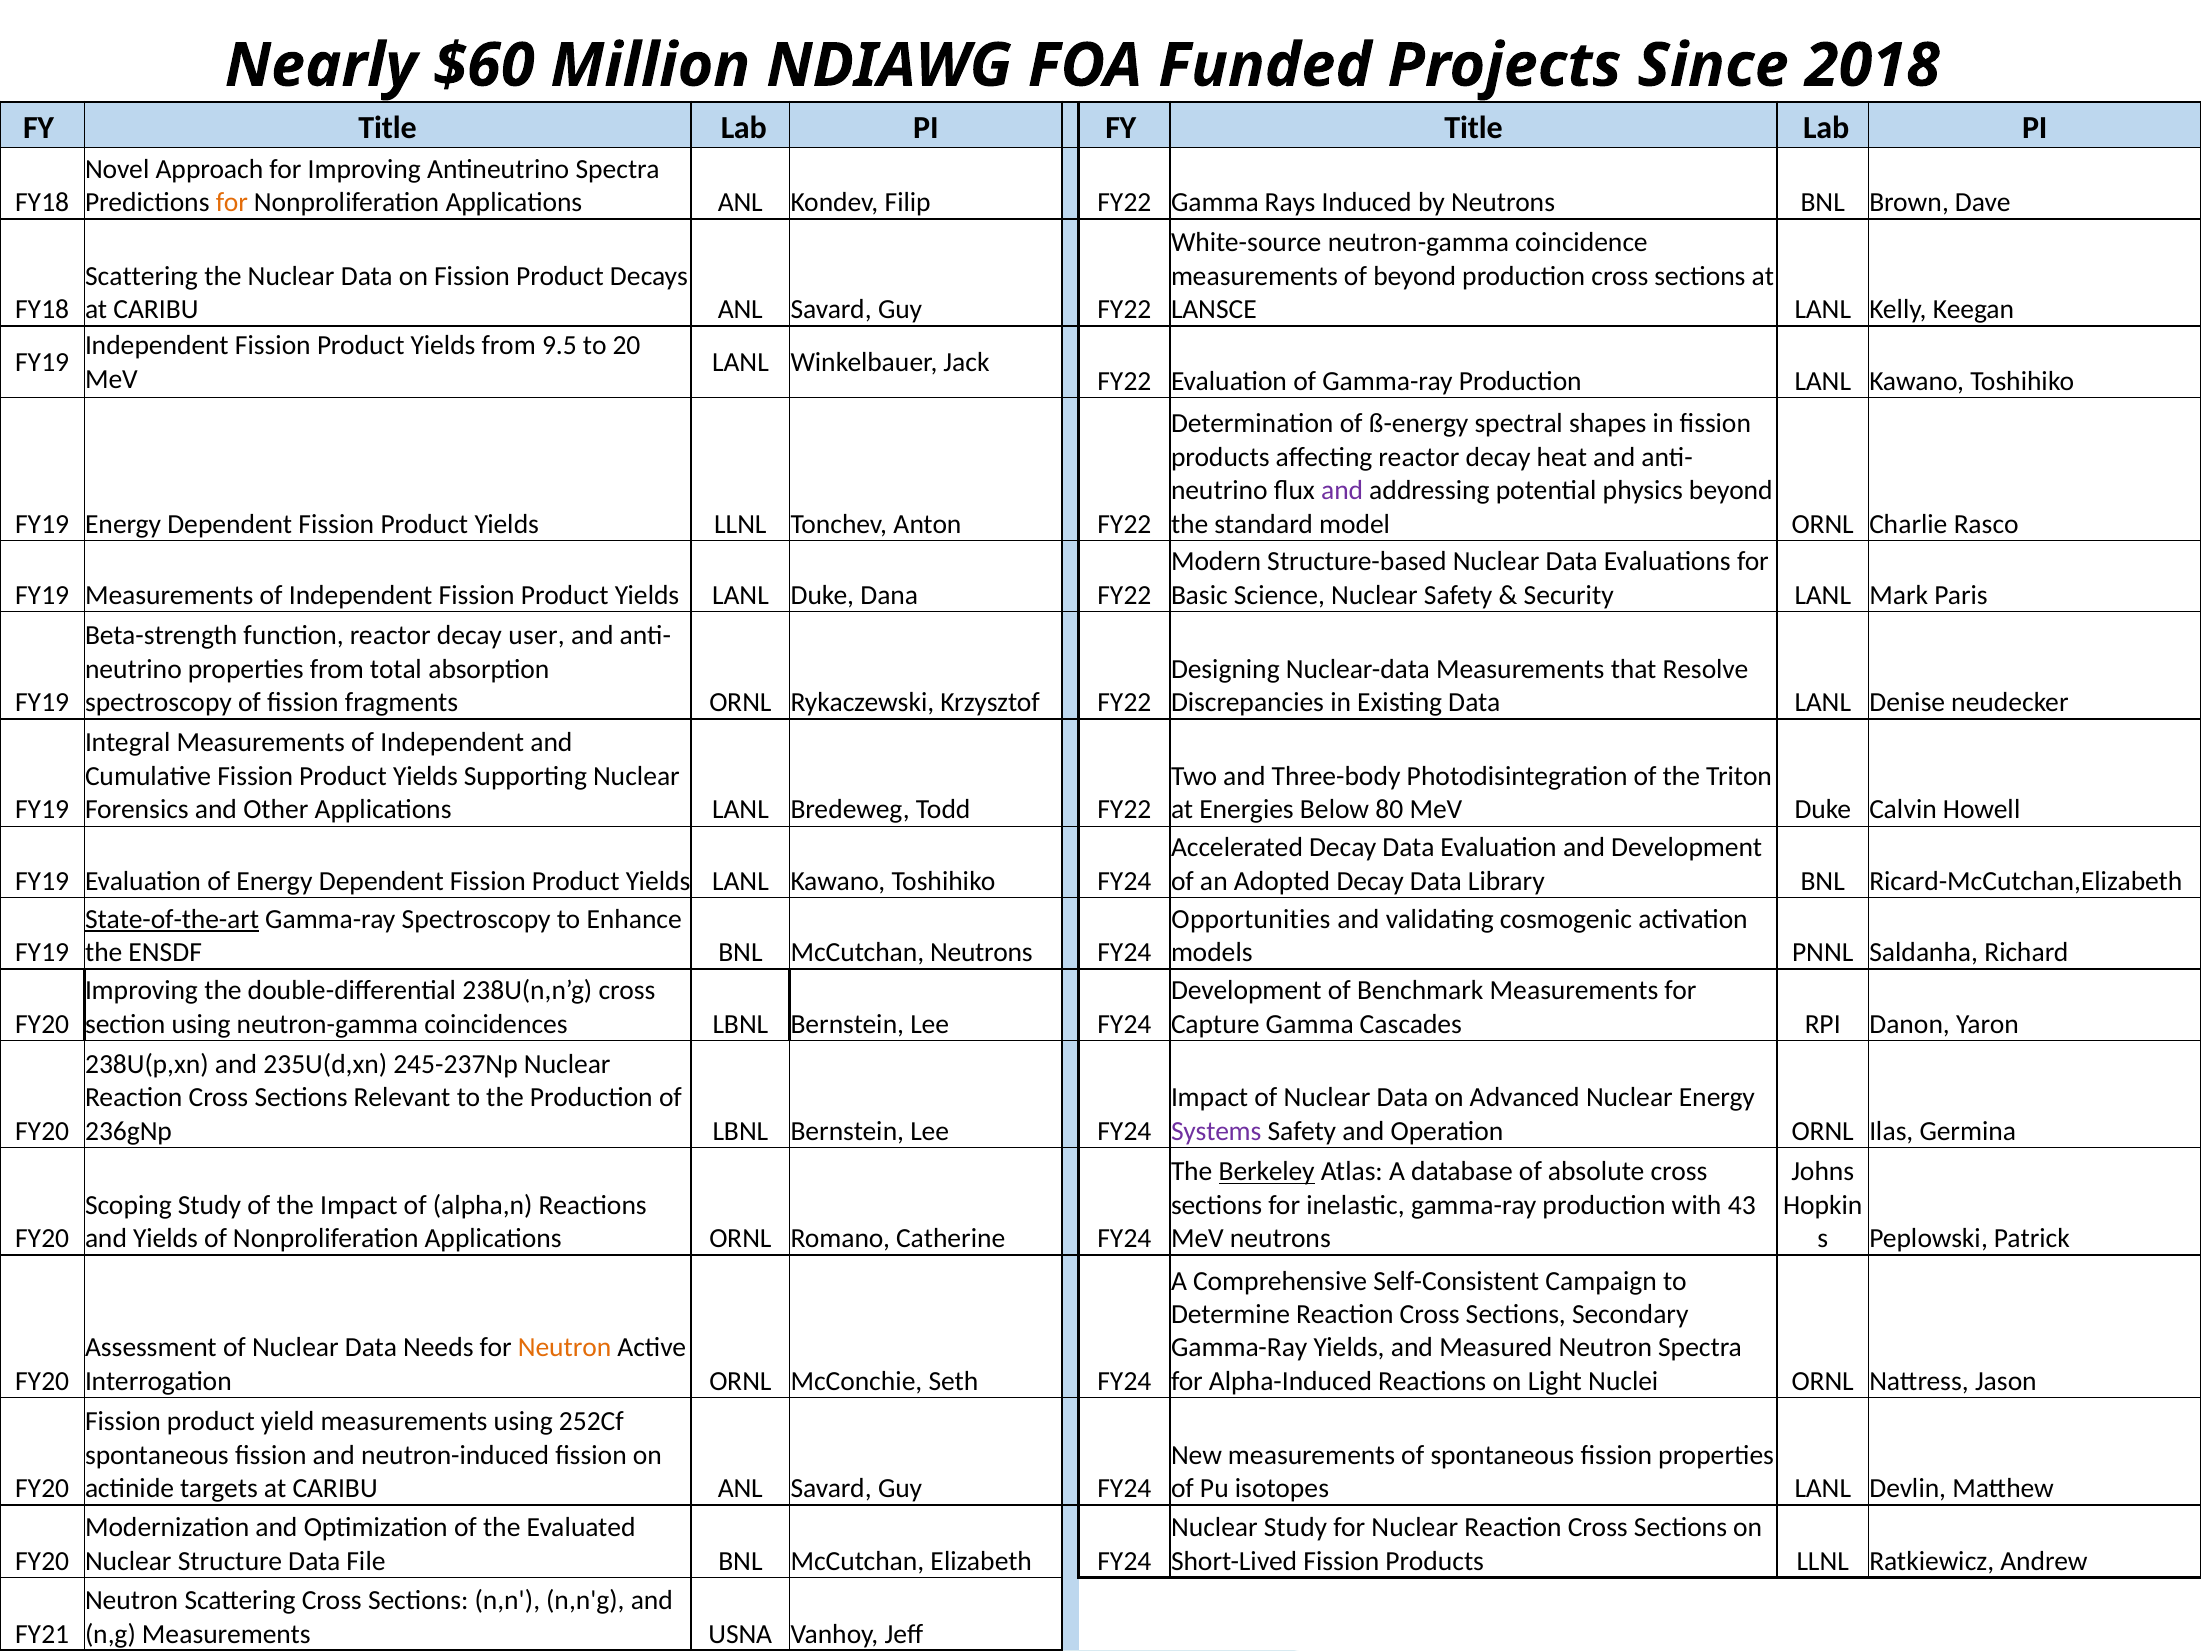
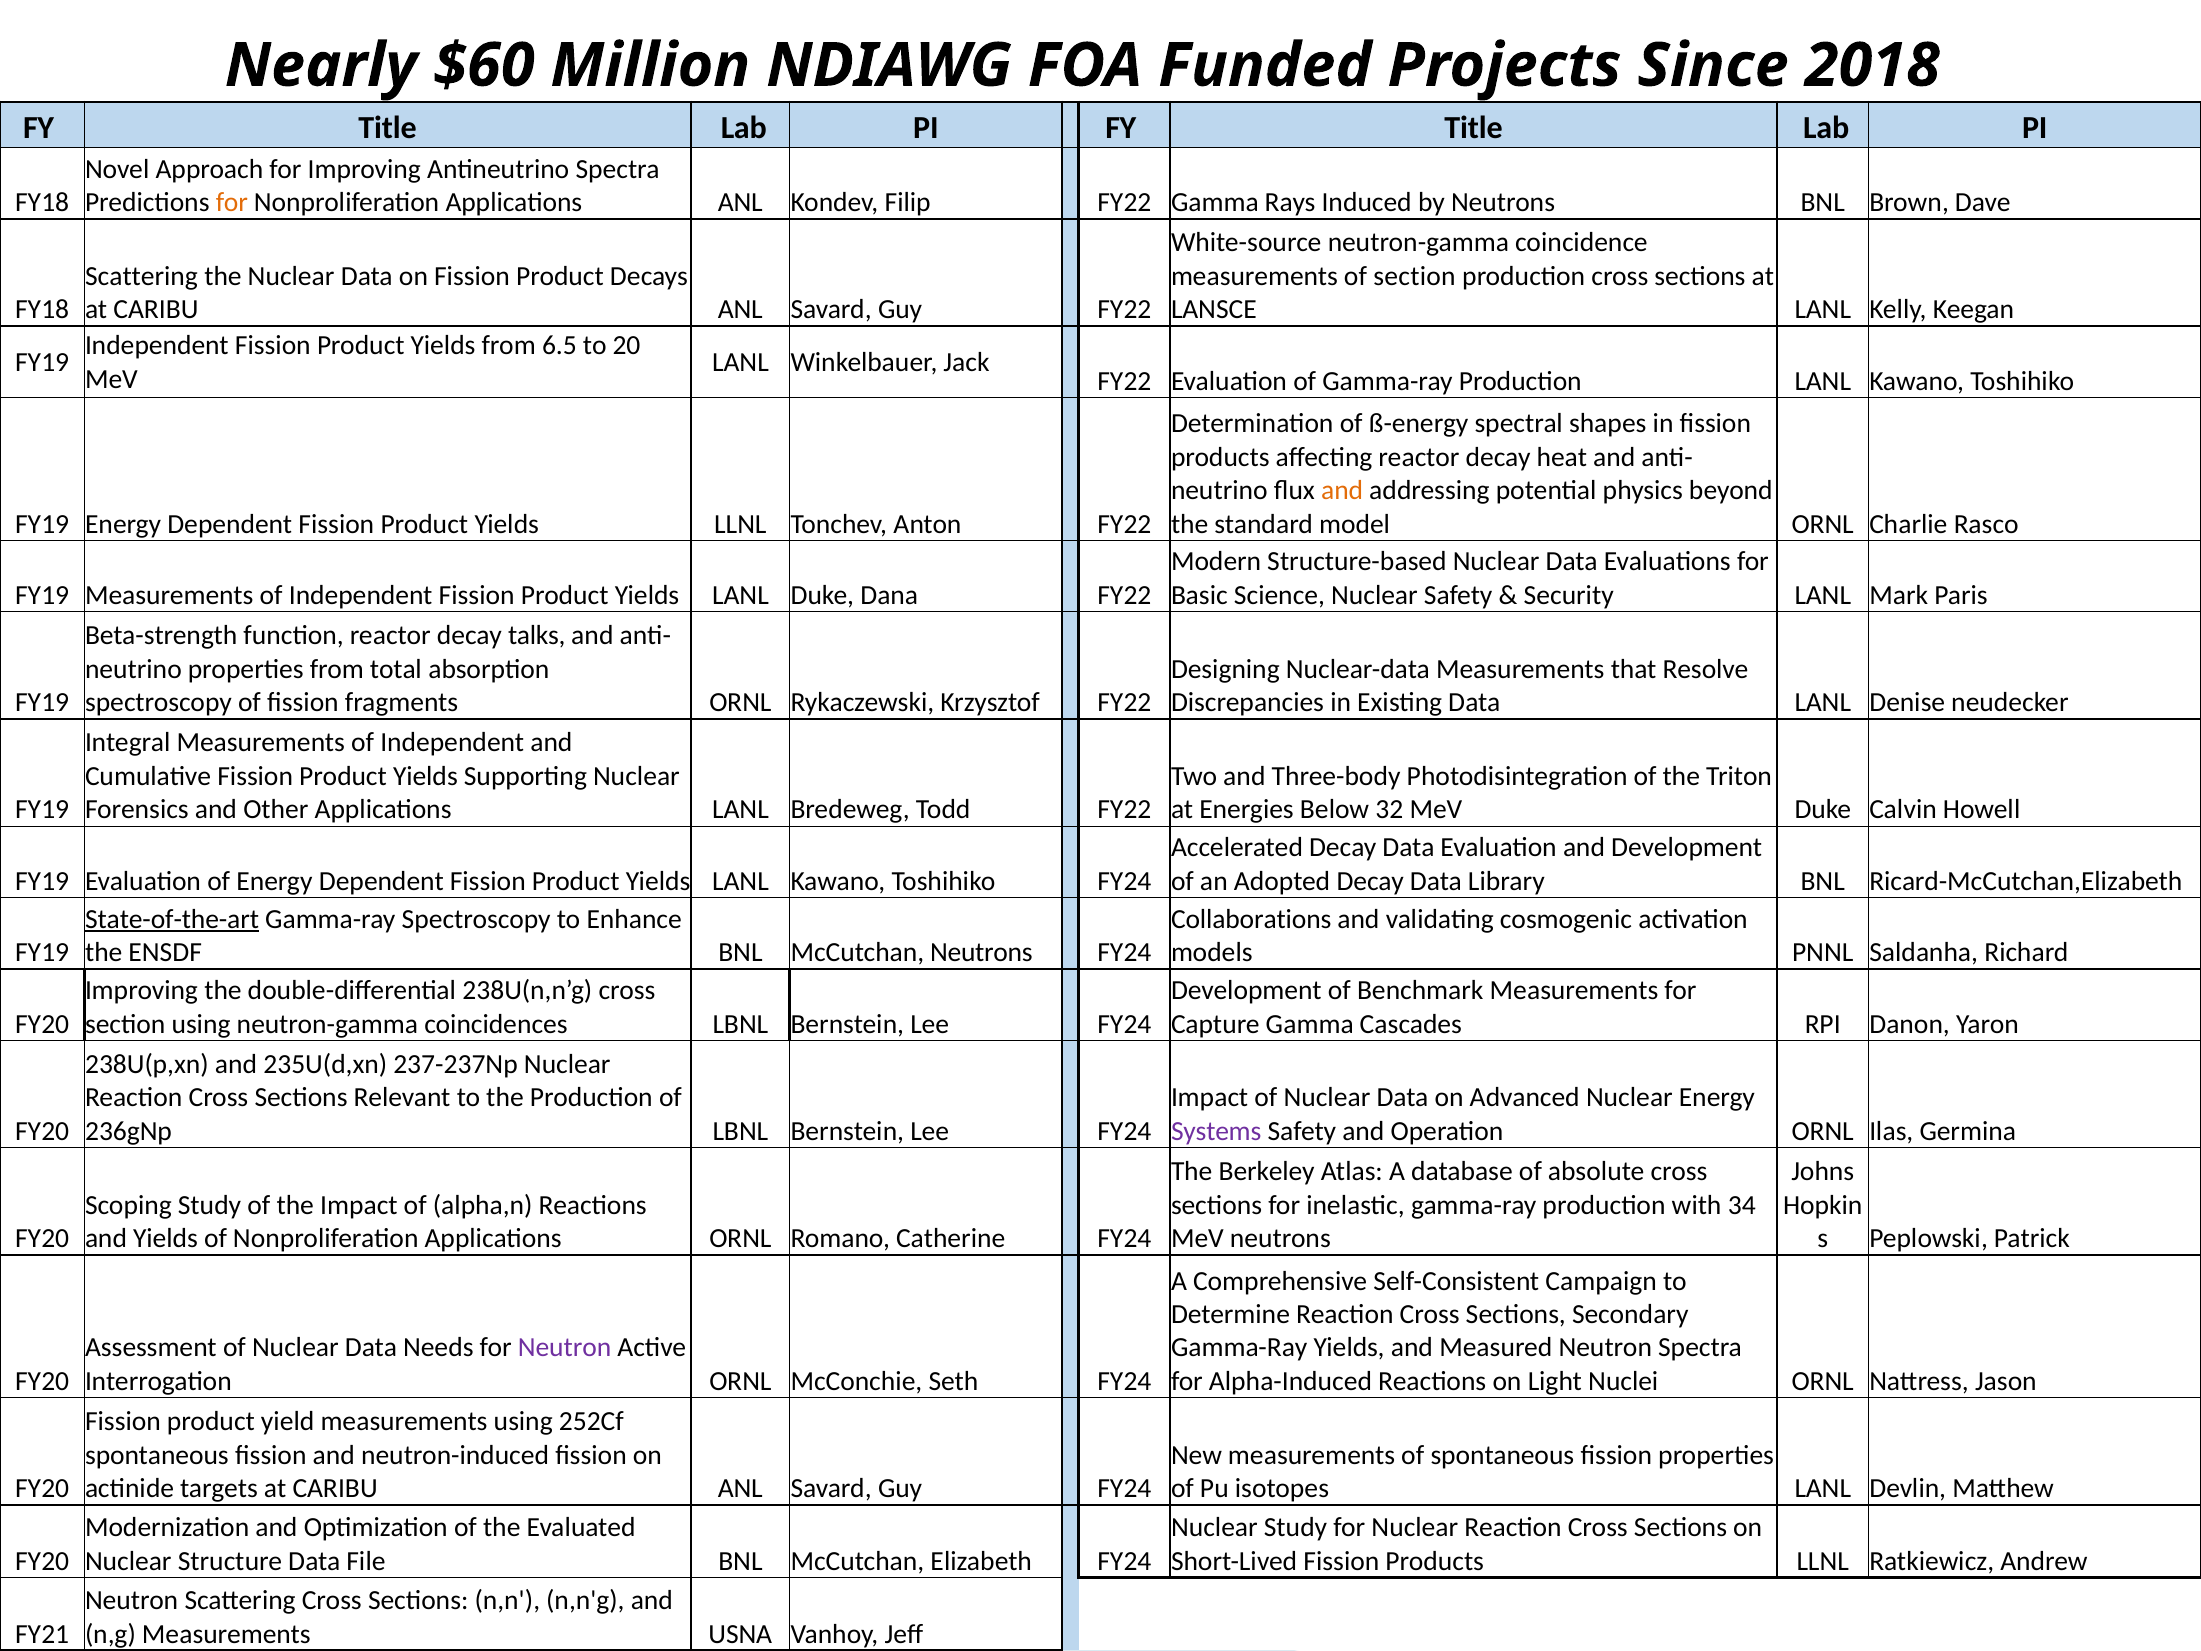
of beyond: beyond -> section
9.5: 9.5 -> 6.5
and at (1342, 490) colour: purple -> orange
user: user -> talks
80: 80 -> 32
Opportunities: Opportunities -> Collaborations
245-237Np: 245-237Np -> 237-237Np
Berkeley underline: present -> none
43: 43 -> 34
Neutron at (565, 1348) colour: orange -> purple
